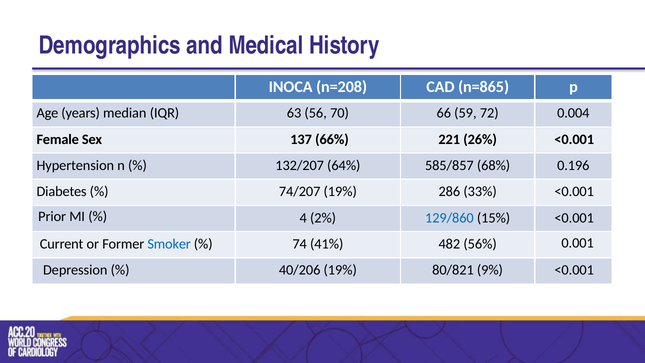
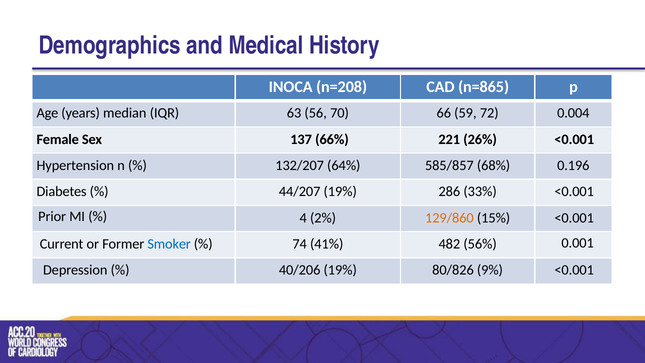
74/207: 74/207 -> 44/207
129/860 colour: blue -> orange
80/821: 80/821 -> 80/826
